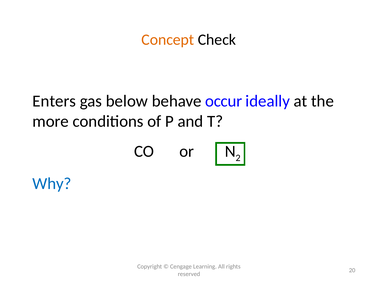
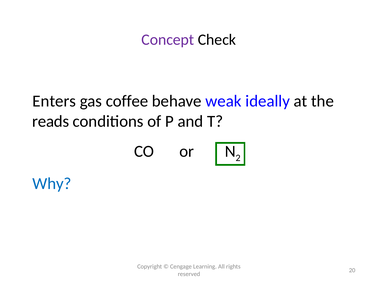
Concept colour: orange -> purple
below: below -> coffee
occur: occur -> weak
more: more -> reads
